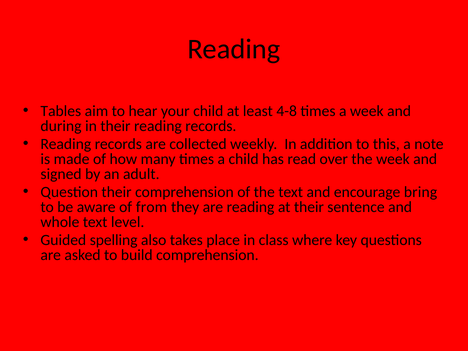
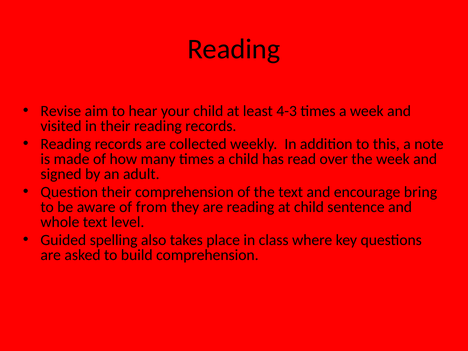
Tables: Tables -> Revise
4-8: 4-8 -> 4-3
during: during -> visited
at their: their -> child
